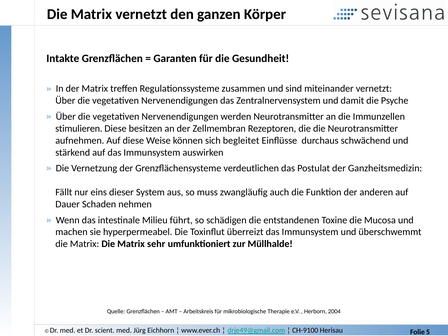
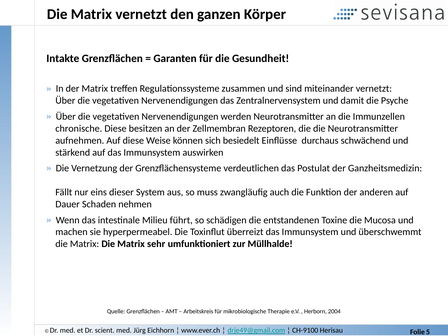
stimulieren: stimulieren -> chronische
begleitet: begleitet -> besiedelt
